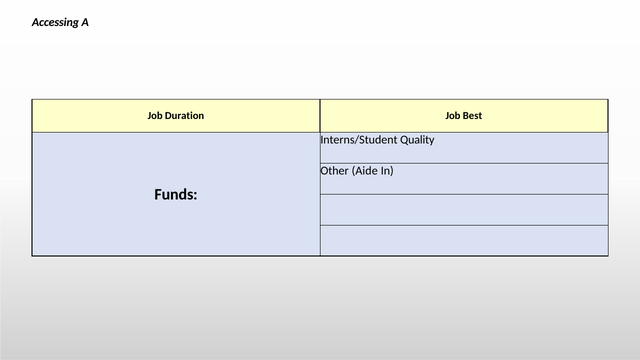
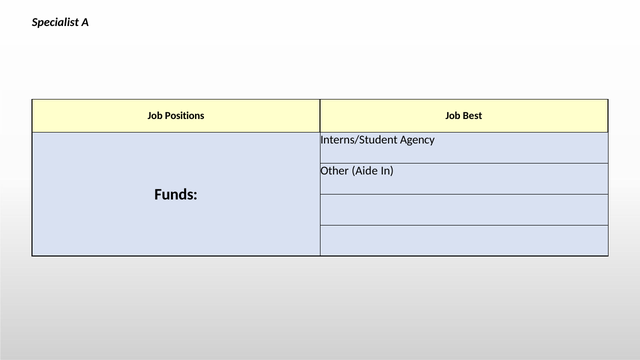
Accessing: Accessing -> Specialist
Duration: Duration -> Positions
Quality: Quality -> Agency
